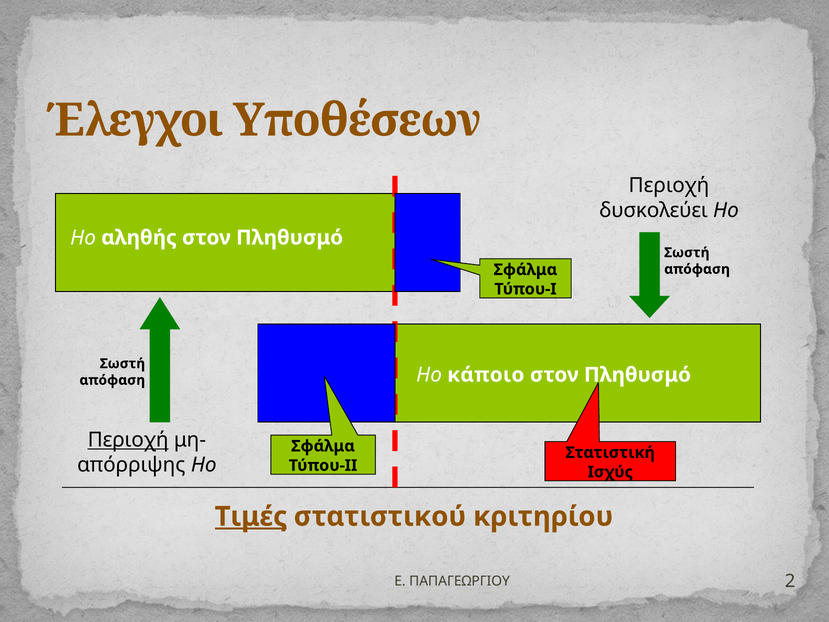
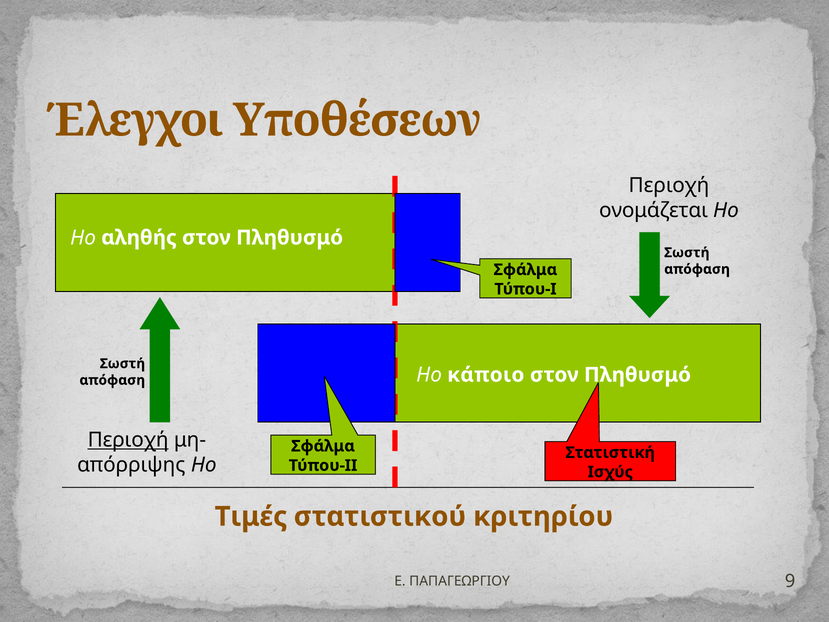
δυσκολεύει: δυσκολεύει -> ονομάζεται
Τιμές underline: present -> none
2: 2 -> 9
